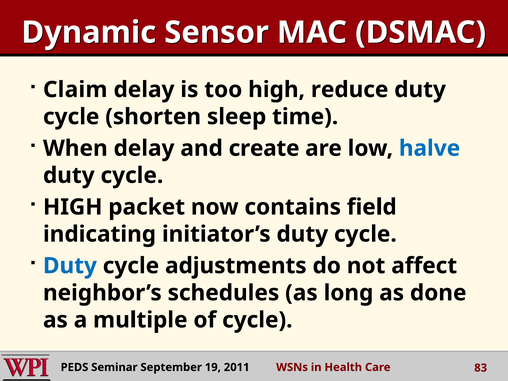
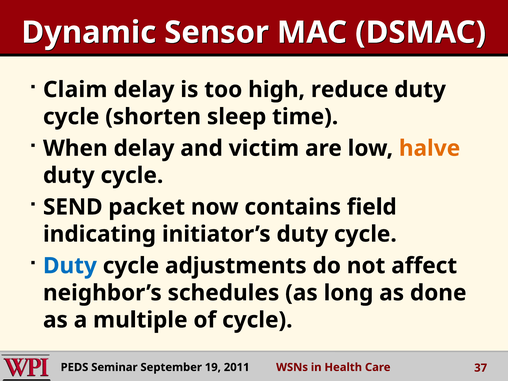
create: create -> victim
halve colour: blue -> orange
HIGH at (73, 207): HIGH -> SEND
83: 83 -> 37
